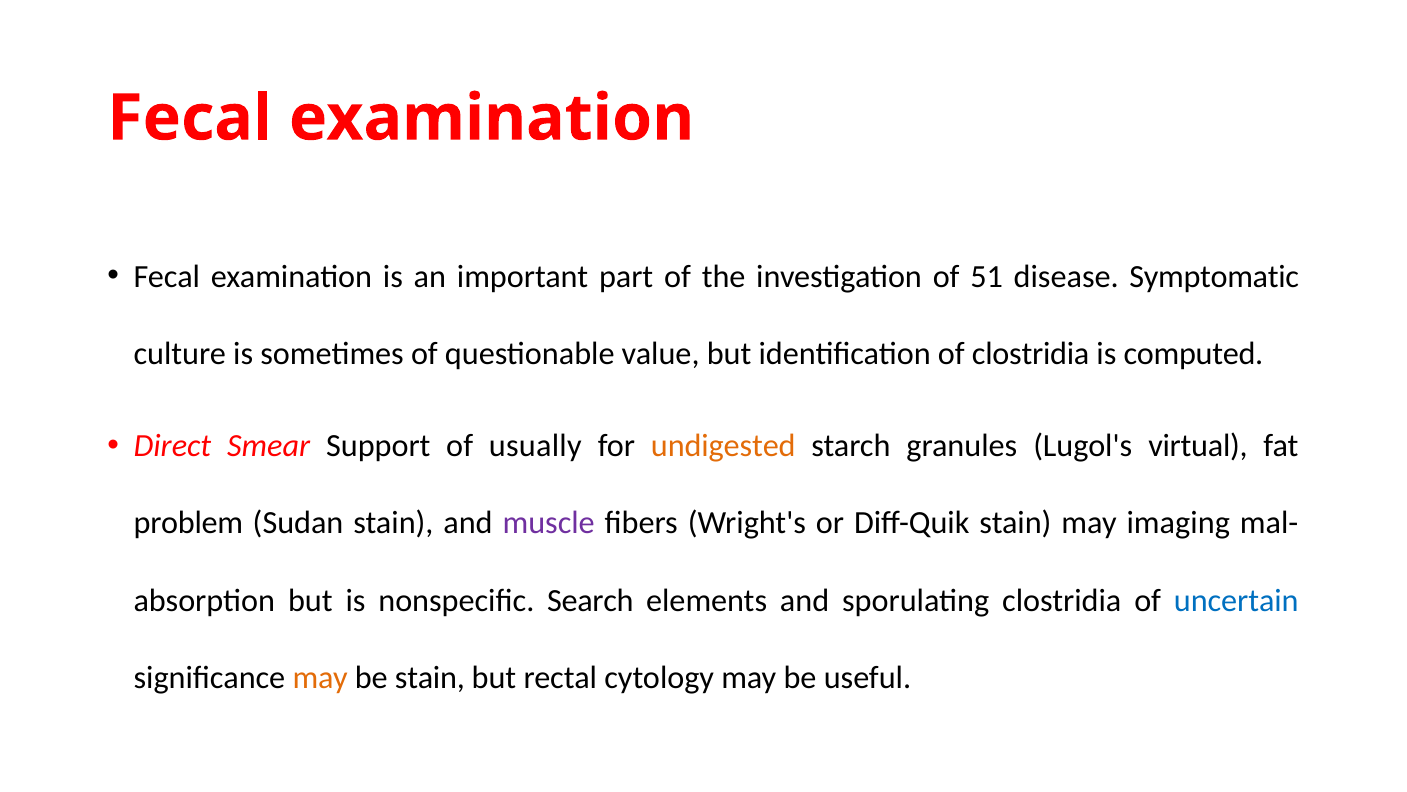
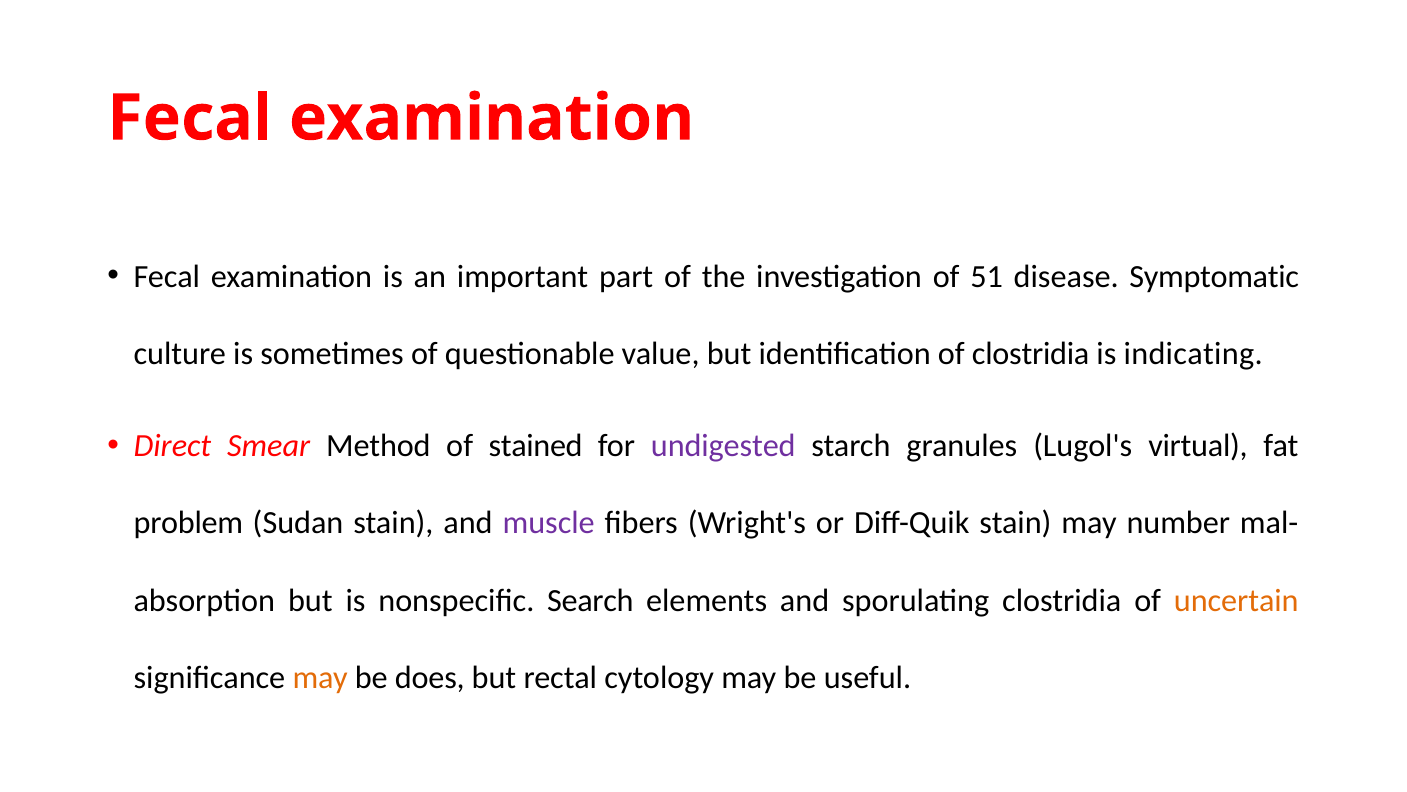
computed: computed -> indicating
Support: Support -> Method
usually: usually -> stained
undigested colour: orange -> purple
imaging: imaging -> number
uncertain colour: blue -> orange
be stain: stain -> does
